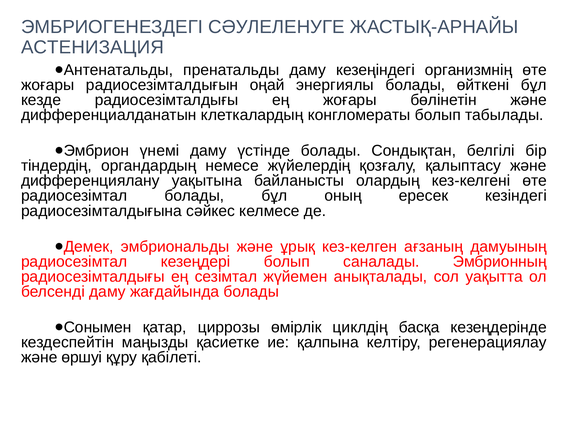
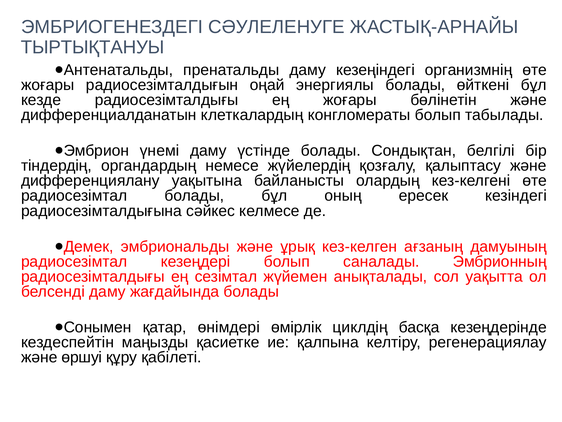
АСТЕНИЗАЦИЯ: АСТЕНИЗАЦИЯ -> ТЫРТЫҚТАНУЫ
циррозы: циррозы -> өнімдері
